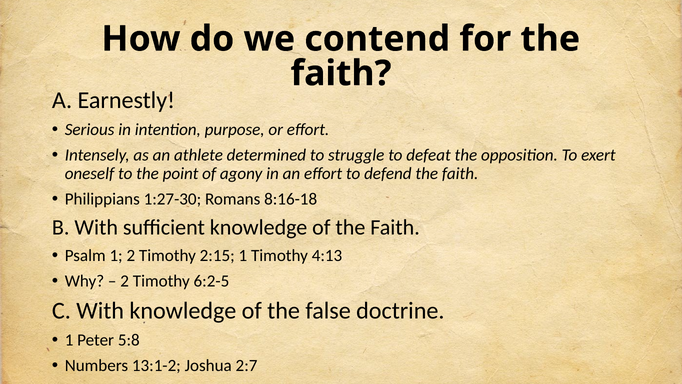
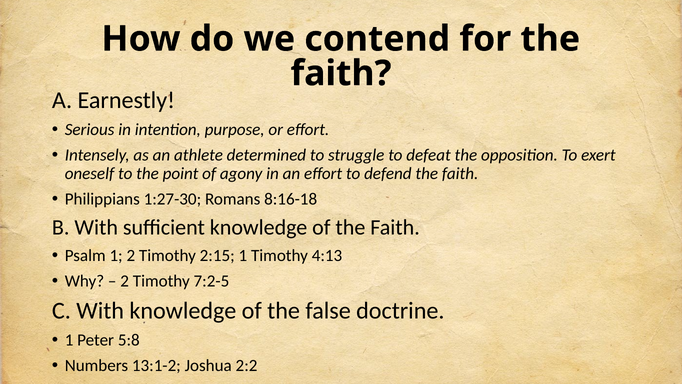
6:2-5: 6:2-5 -> 7:2-5
2:7: 2:7 -> 2:2
